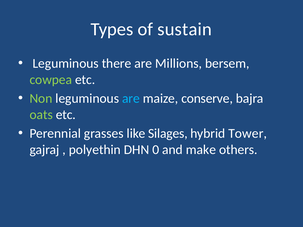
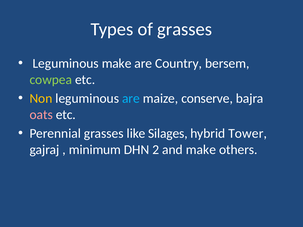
of sustain: sustain -> grasses
Leguminous there: there -> make
Millions: Millions -> Country
Non colour: light green -> yellow
oats colour: light green -> pink
polyethin: polyethin -> minimum
0: 0 -> 2
